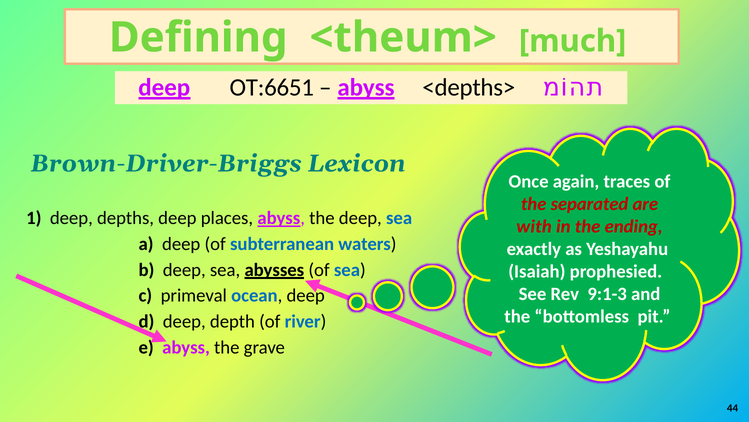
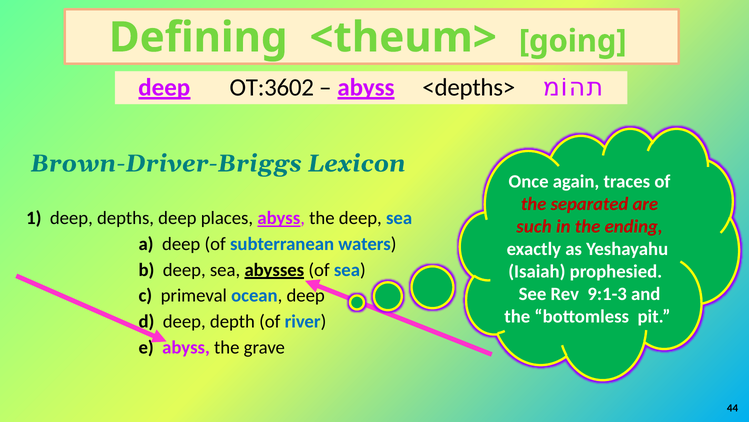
much: much -> going
OT:6651: OT:6651 -> OT:3602
with: with -> such
